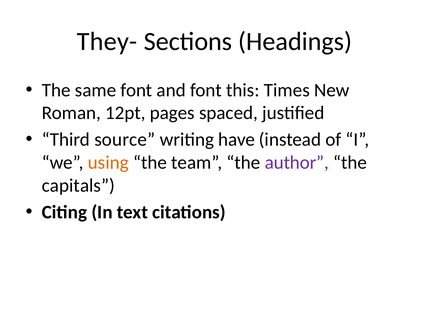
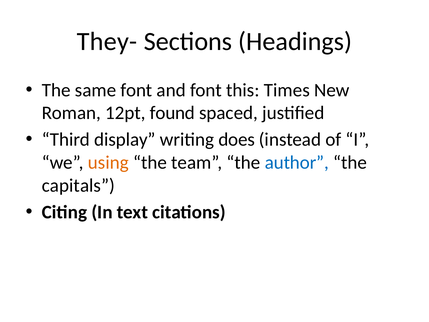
pages: pages -> found
source: source -> display
have: have -> does
author colour: purple -> blue
